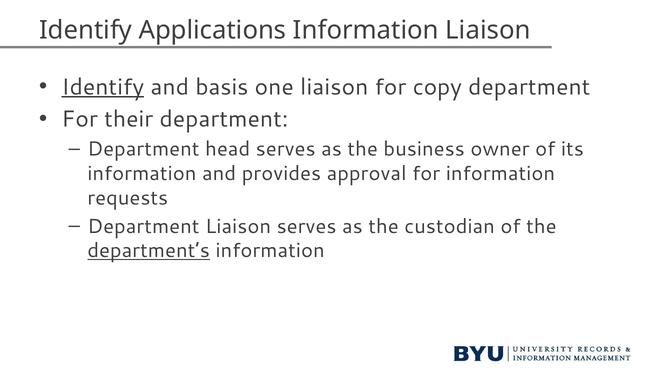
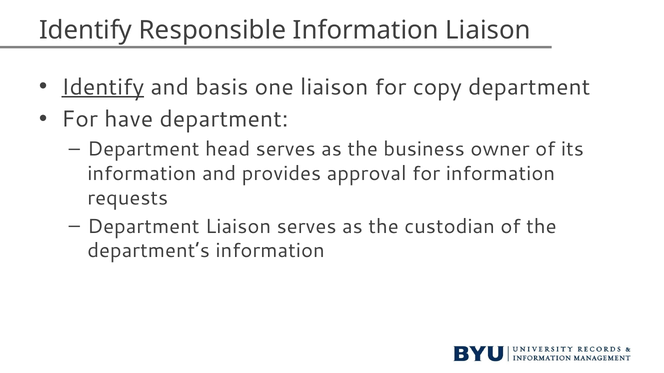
Applications: Applications -> Responsible
their: their -> have
department’s underline: present -> none
